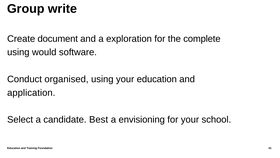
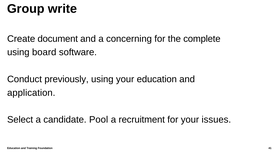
exploration: exploration -> concerning
would: would -> board
organised: organised -> previously
Best: Best -> Pool
envisioning: envisioning -> recruitment
school: school -> issues
